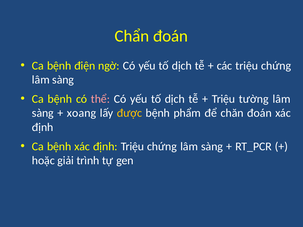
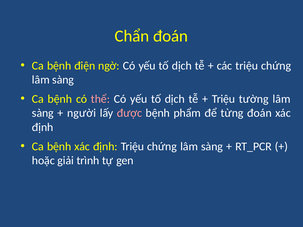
xoang: xoang -> người
được colour: yellow -> pink
chăn: chăn -> từng
